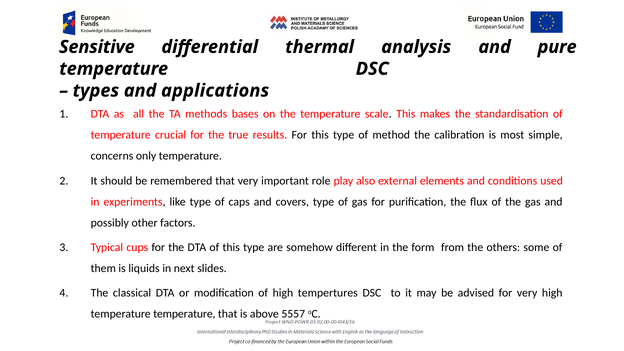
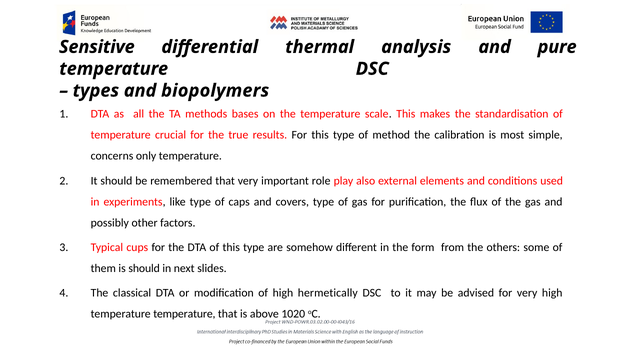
applications: applications -> biopolymers
is liquids: liquids -> should
tempertures: tempertures -> hermetically
5557: 5557 -> 1020
